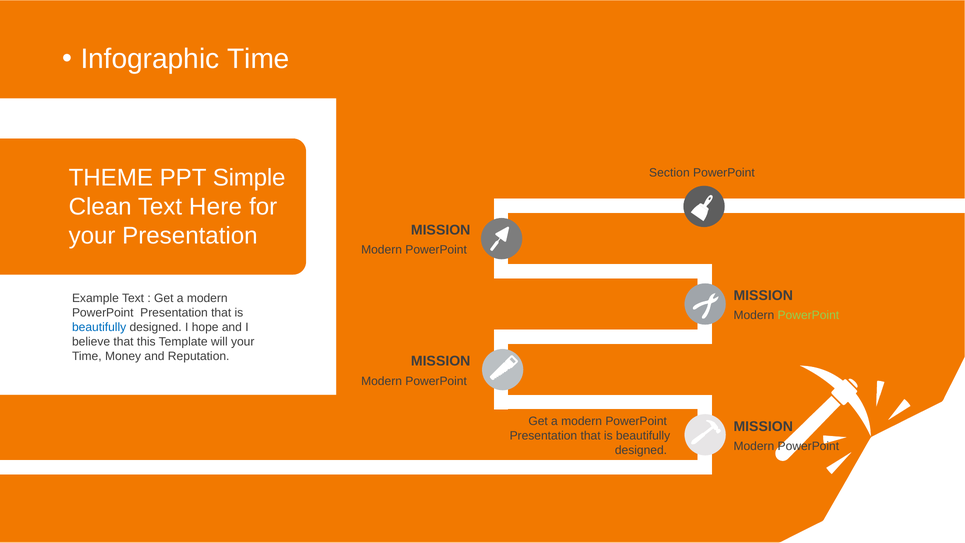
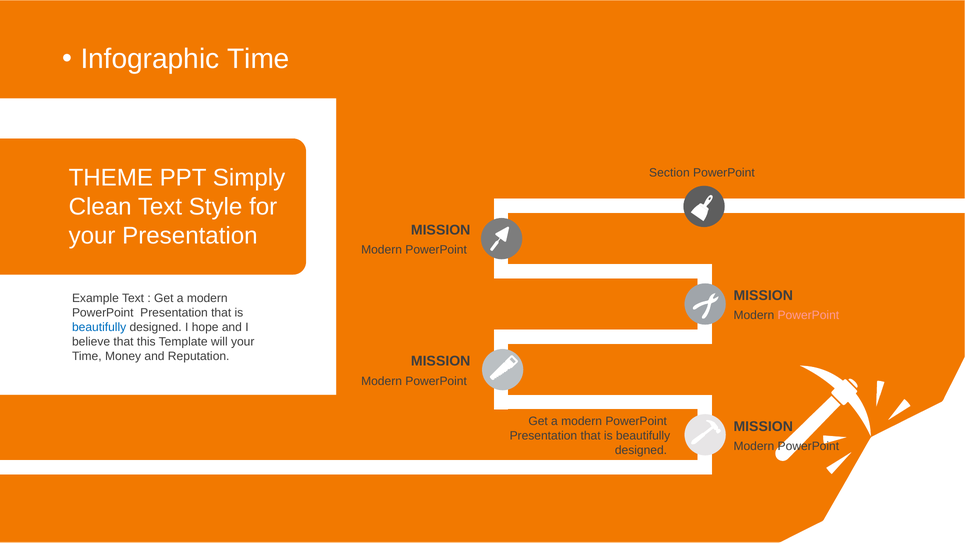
Simple: Simple -> Simply
Here: Here -> Style
PowerPoint at (808, 315) colour: light green -> pink
